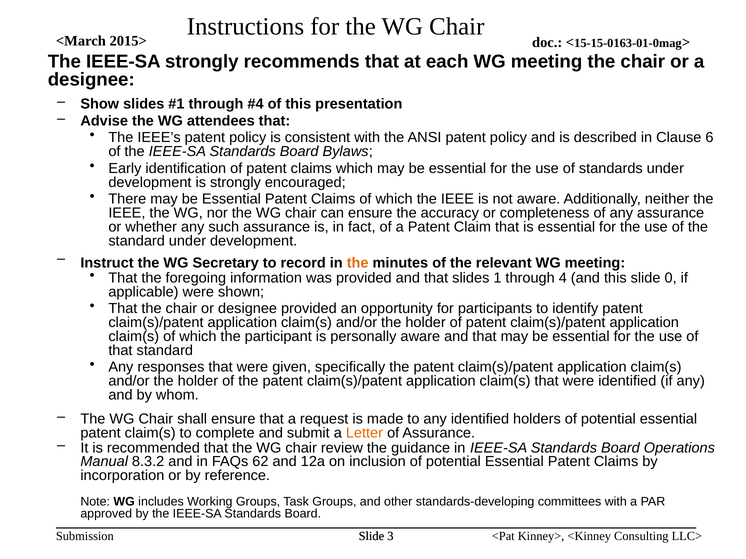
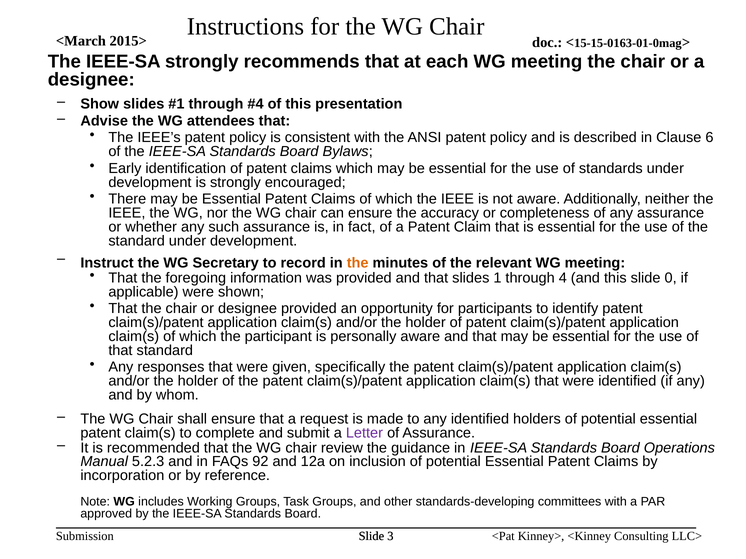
Letter colour: orange -> purple
8.3.2: 8.3.2 -> 5.2.3
62: 62 -> 92
